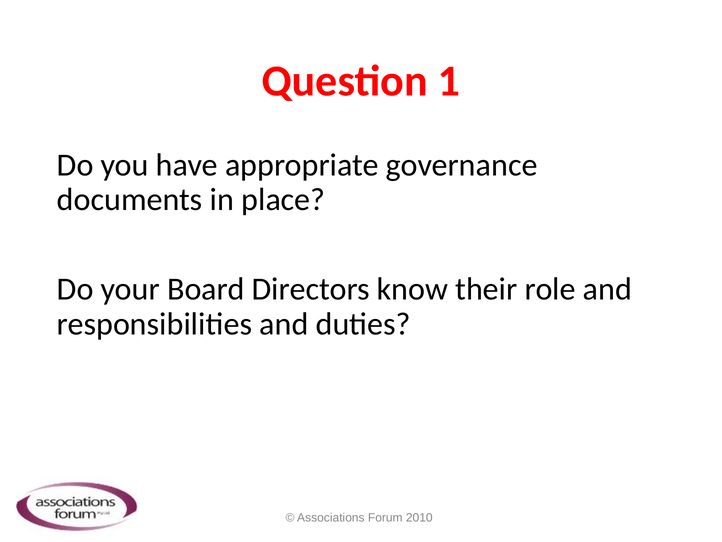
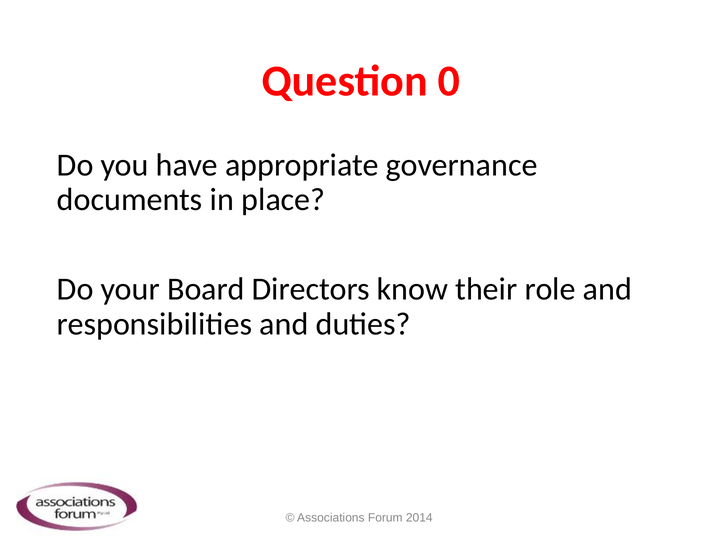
1: 1 -> 0
2010: 2010 -> 2014
